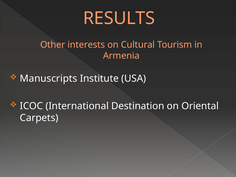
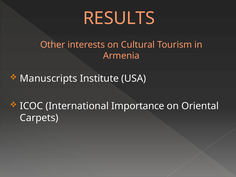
Destination: Destination -> Importance
